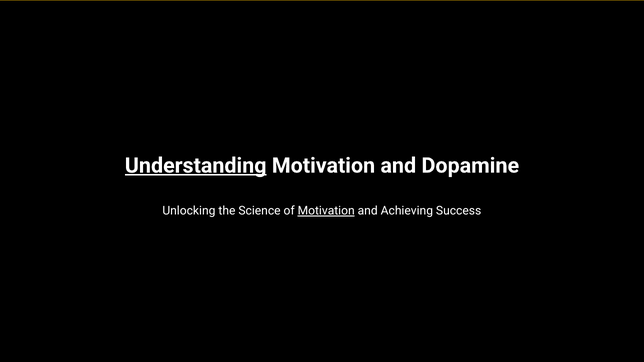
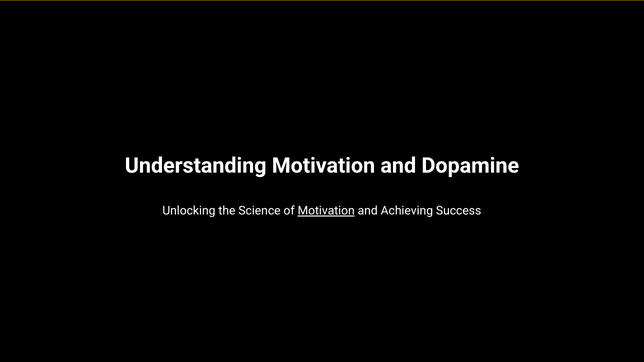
Understanding underline: present -> none
